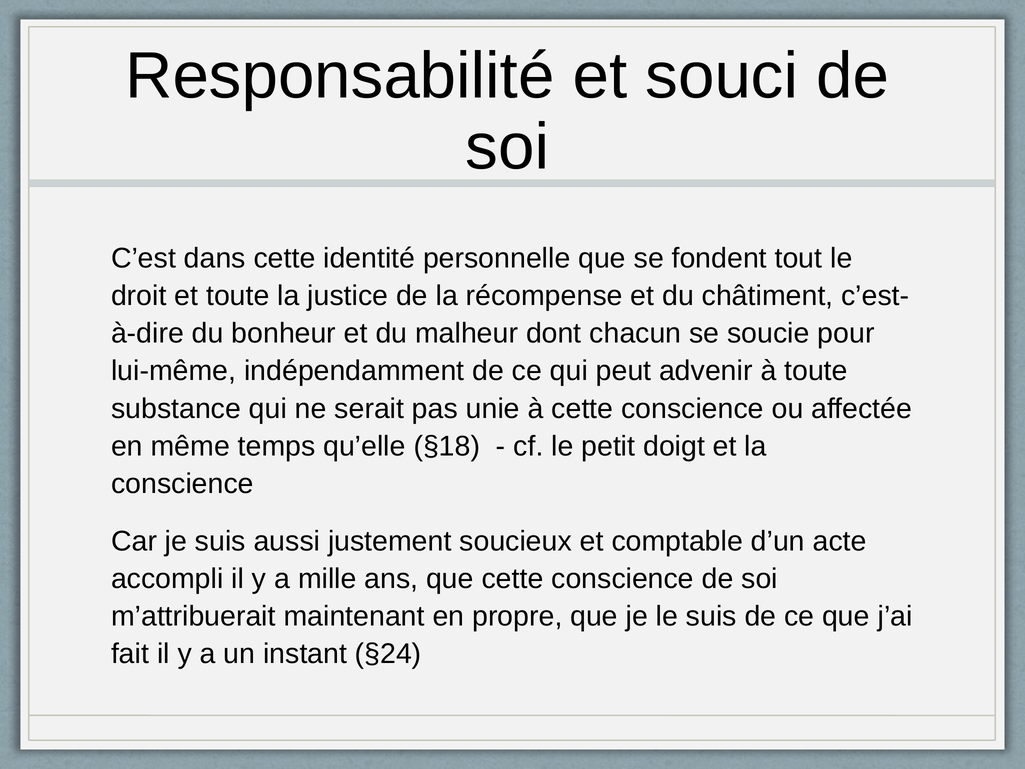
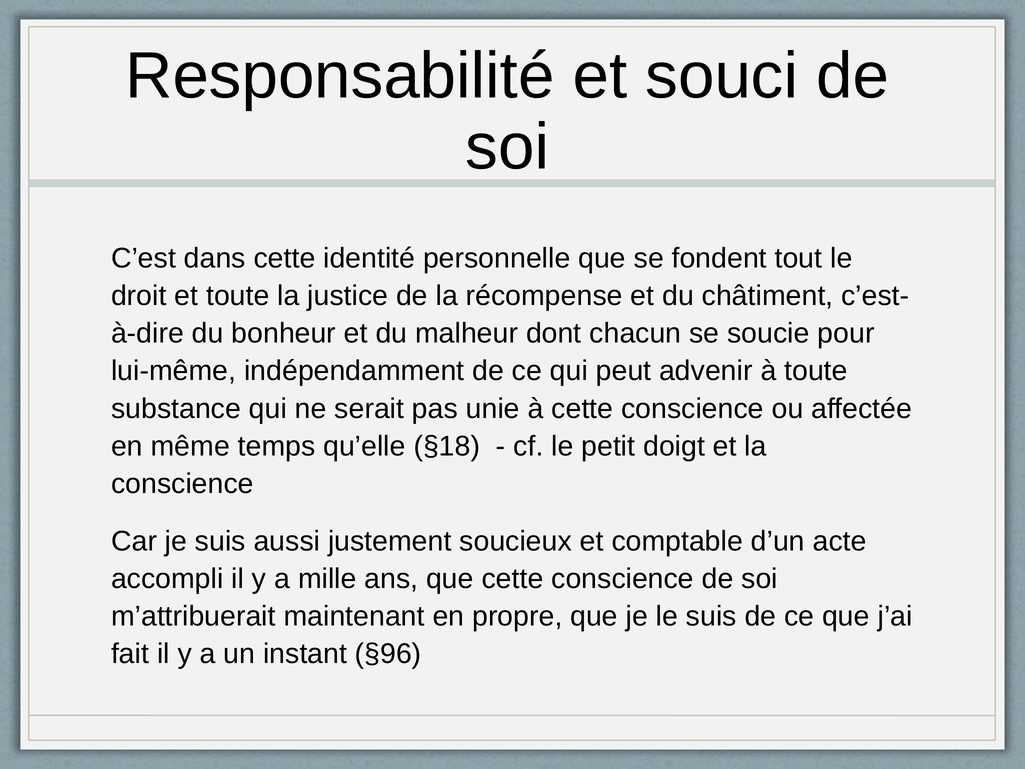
§24: §24 -> §96
